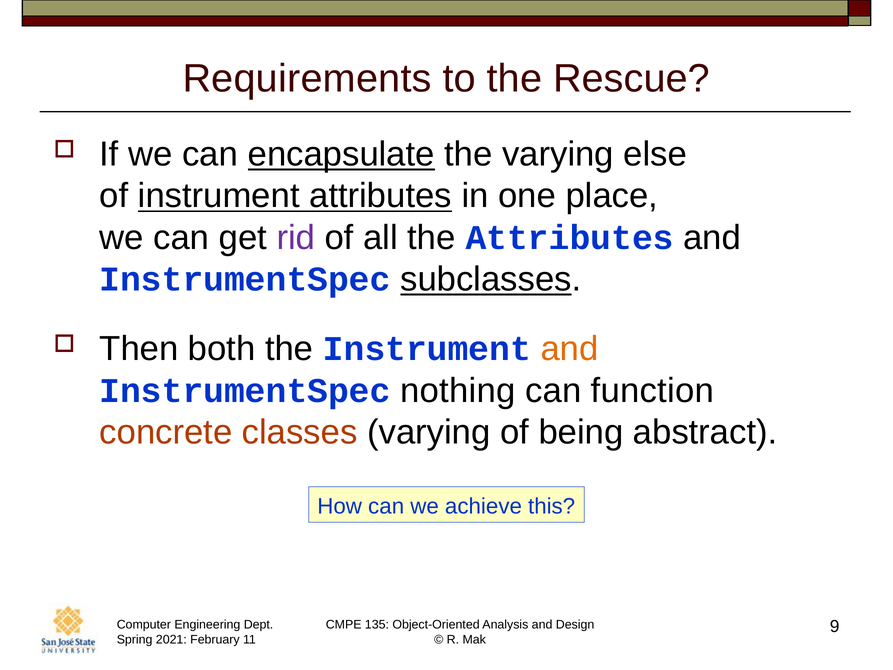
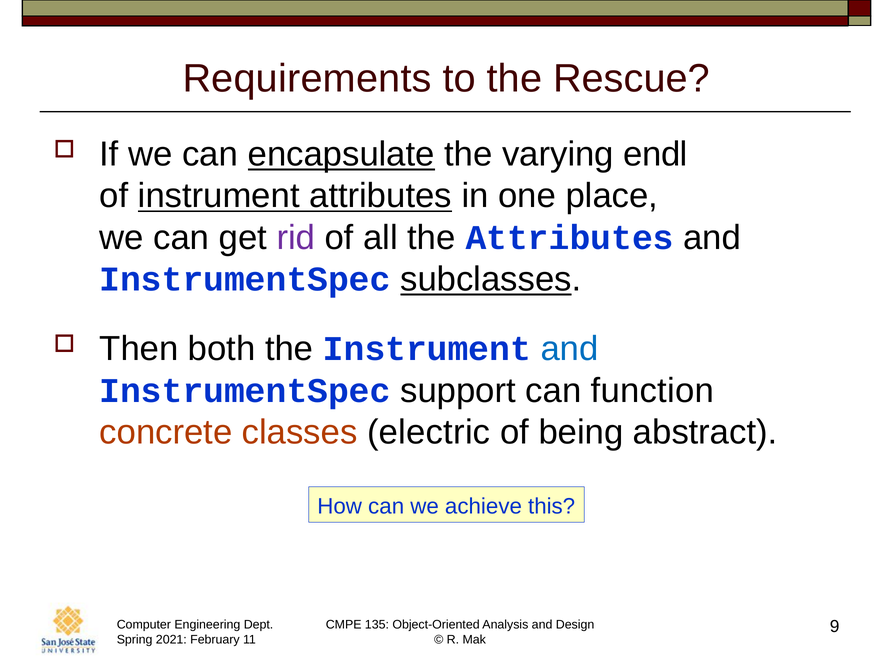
else: else -> endl
and at (570, 349) colour: orange -> blue
nothing: nothing -> support
classes varying: varying -> electric
